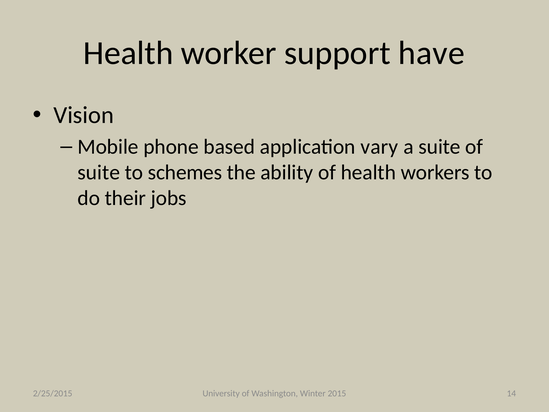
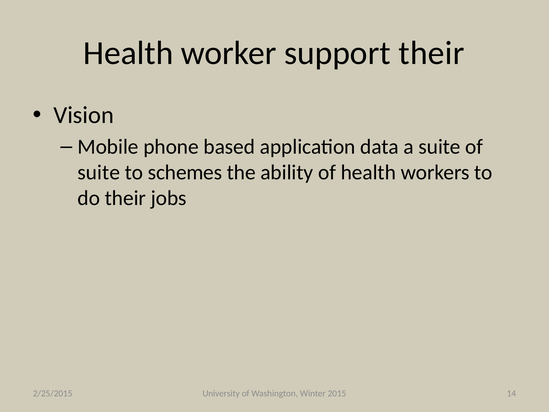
support have: have -> their
vary: vary -> data
